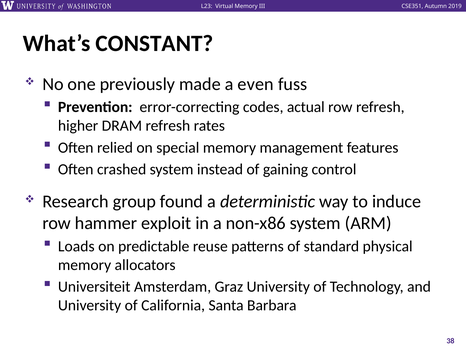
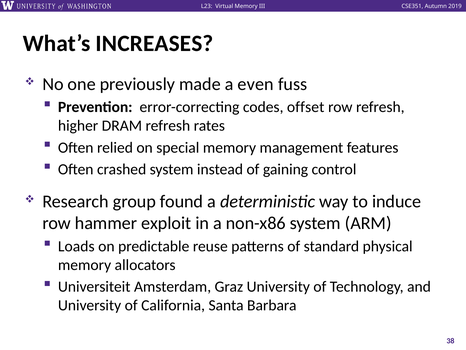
CONSTANT: CONSTANT -> INCREASES
actual: actual -> offset
